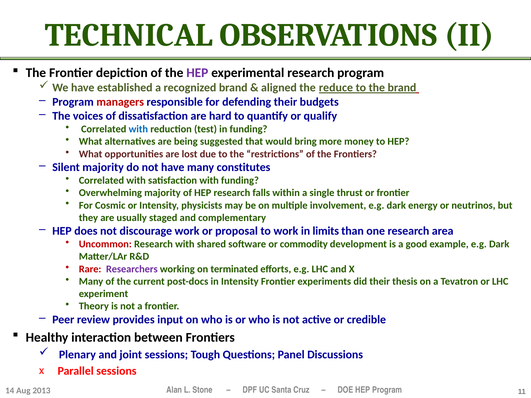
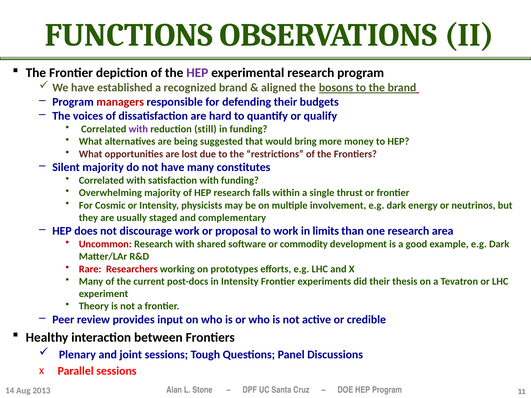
TECHNICAL: TECHNICAL -> FUNCTIONS
reduce: reduce -> bosons
with at (138, 129) colour: blue -> purple
test: test -> still
Researchers colour: purple -> red
terminated: terminated -> prototypes
